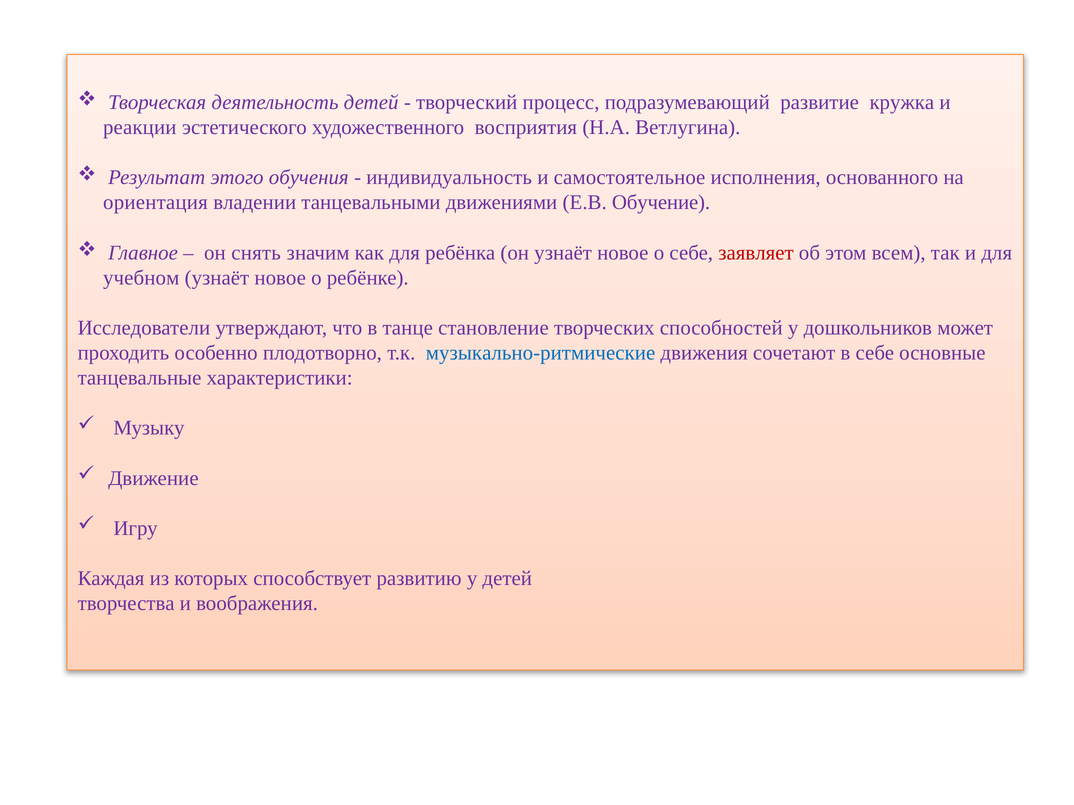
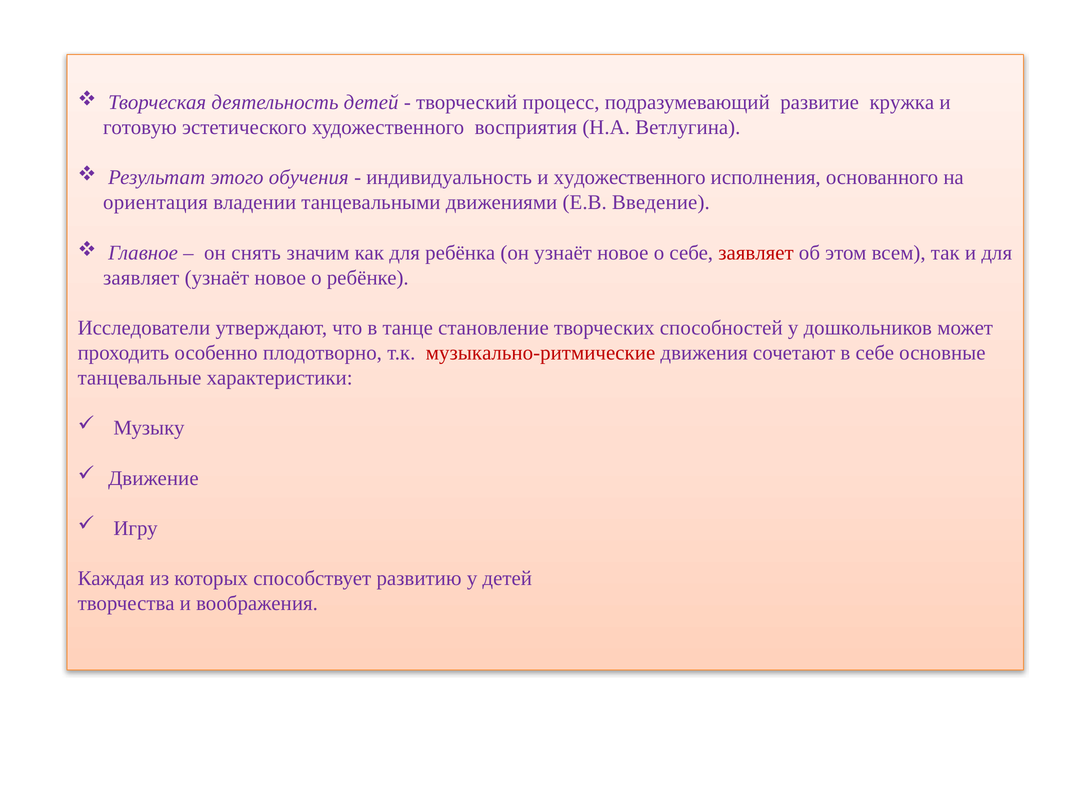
реакции: реакции -> готовую
и самостоятельное: самостоятельное -> художественного
Обучение: Обучение -> Введение
учебном at (141, 278): учебном -> заявляет
музыкально-ритмические colour: blue -> red
